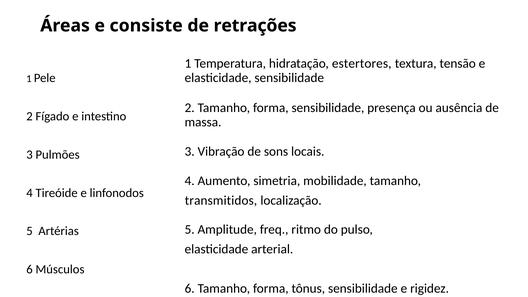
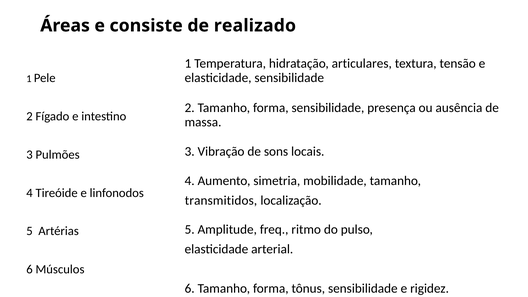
retrações: retrações -> realizado
estertores: estertores -> articulares
